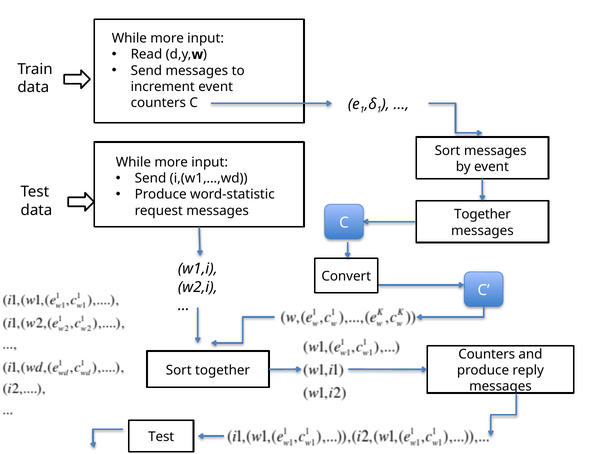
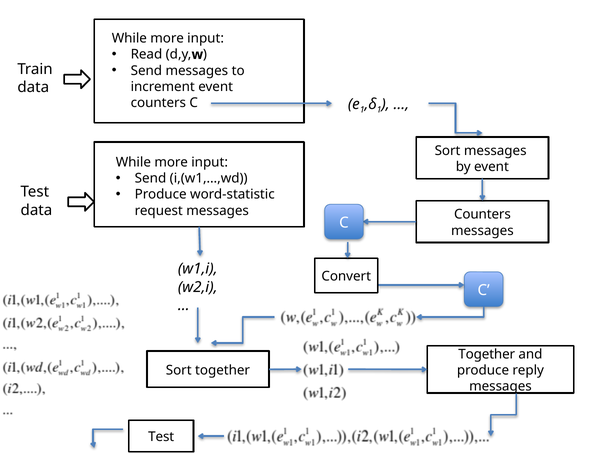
Together at (482, 214): Together -> Counters
Counters at (487, 354): Counters -> Together
